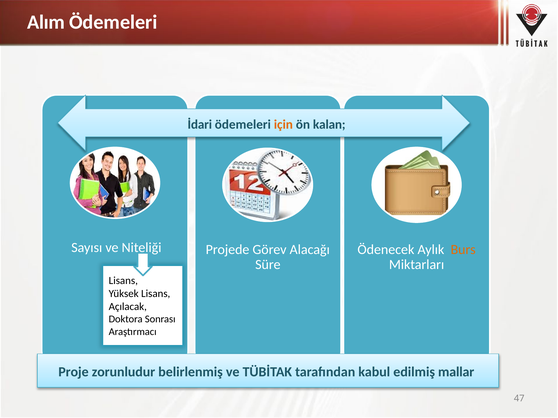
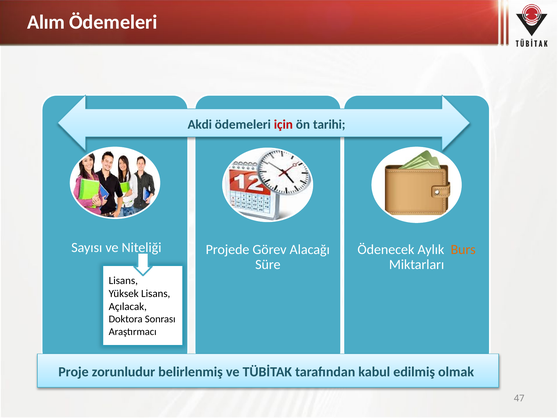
İdari: İdari -> Akdi
için colour: orange -> red
kalan: kalan -> tarihi
mallar: mallar -> olmak
